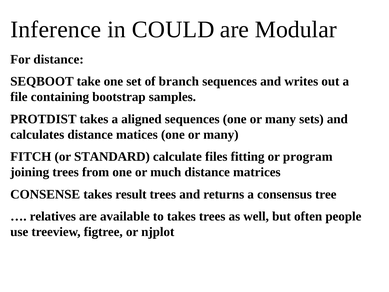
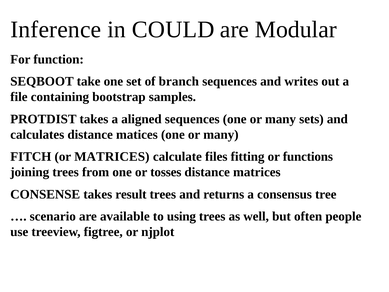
For distance: distance -> function
or STANDARD: STANDARD -> MATRICES
program: program -> functions
much: much -> tosses
relatives: relatives -> scenario
to takes: takes -> using
